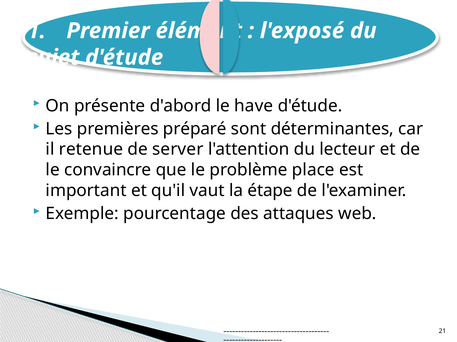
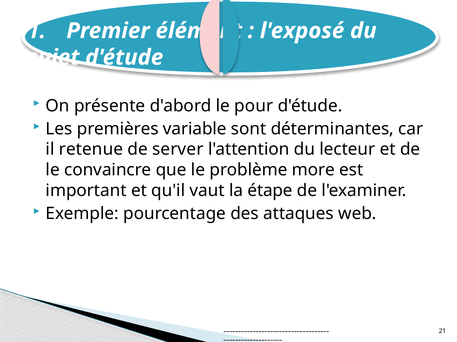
have: have -> pour
préparé: préparé -> variable
place: place -> more
